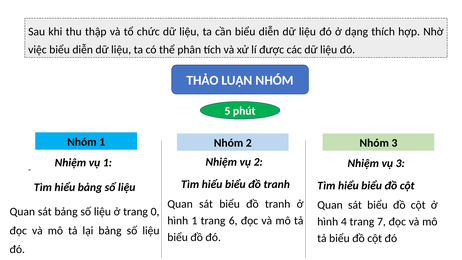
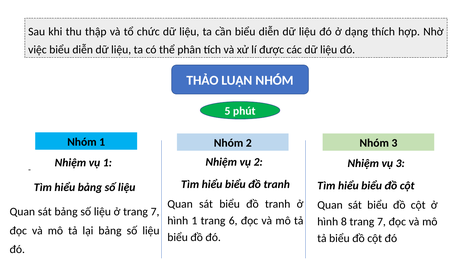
ở trang 0: 0 -> 7
4: 4 -> 8
